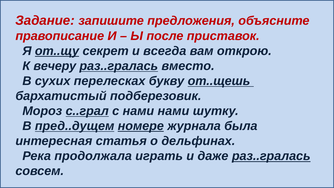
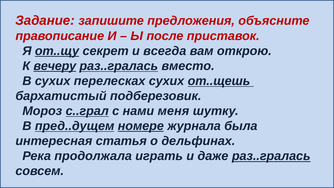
вечеру underline: none -> present
перелесках букву: букву -> сухих
нами нами: нами -> меня
